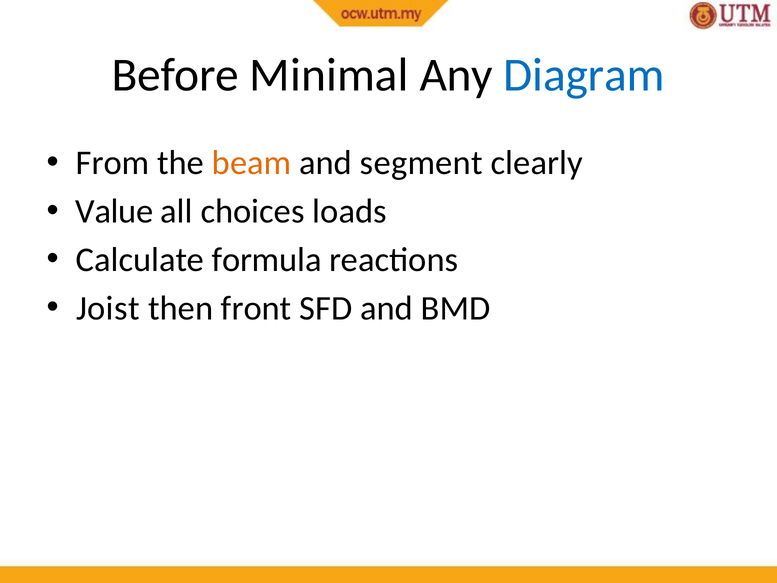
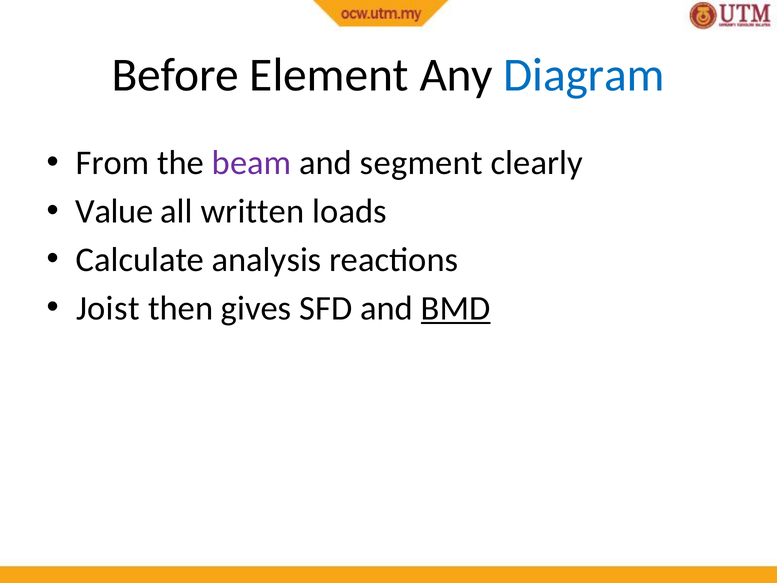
Minimal: Minimal -> Element
beam colour: orange -> purple
choices: choices -> written
formula: formula -> analysis
front: front -> gives
BMD underline: none -> present
